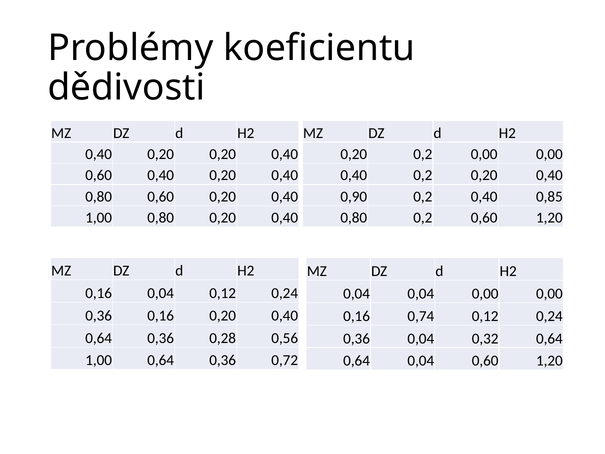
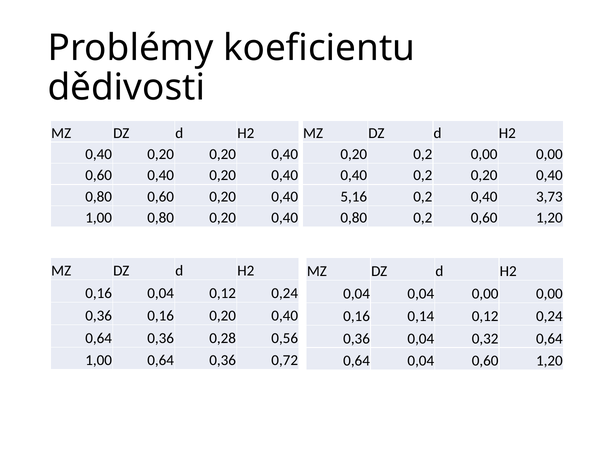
0,90: 0,90 -> 5,16
0,85: 0,85 -> 3,73
0,74: 0,74 -> 0,14
